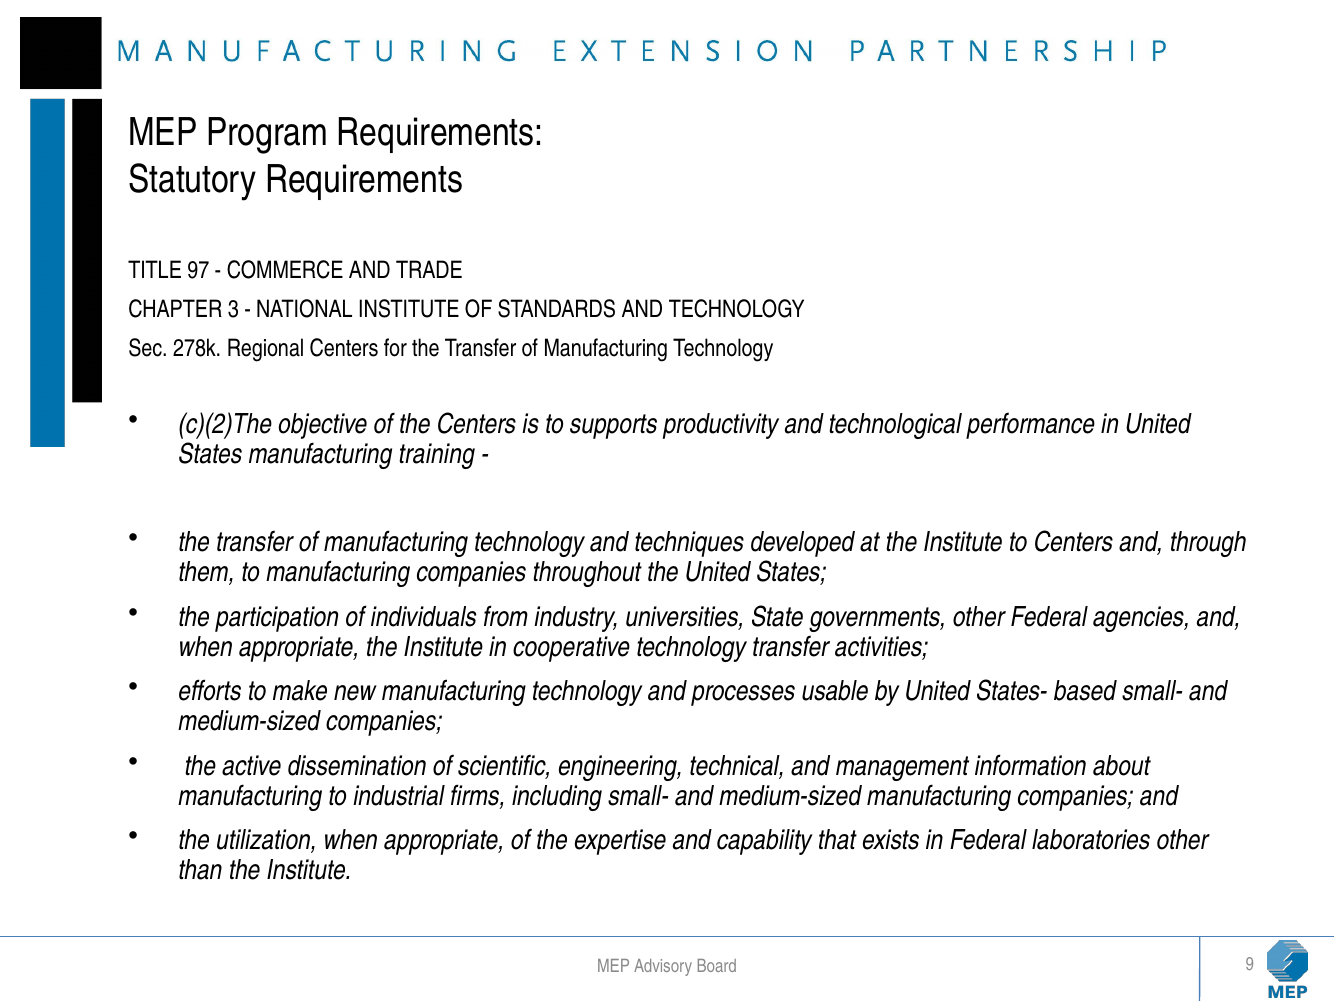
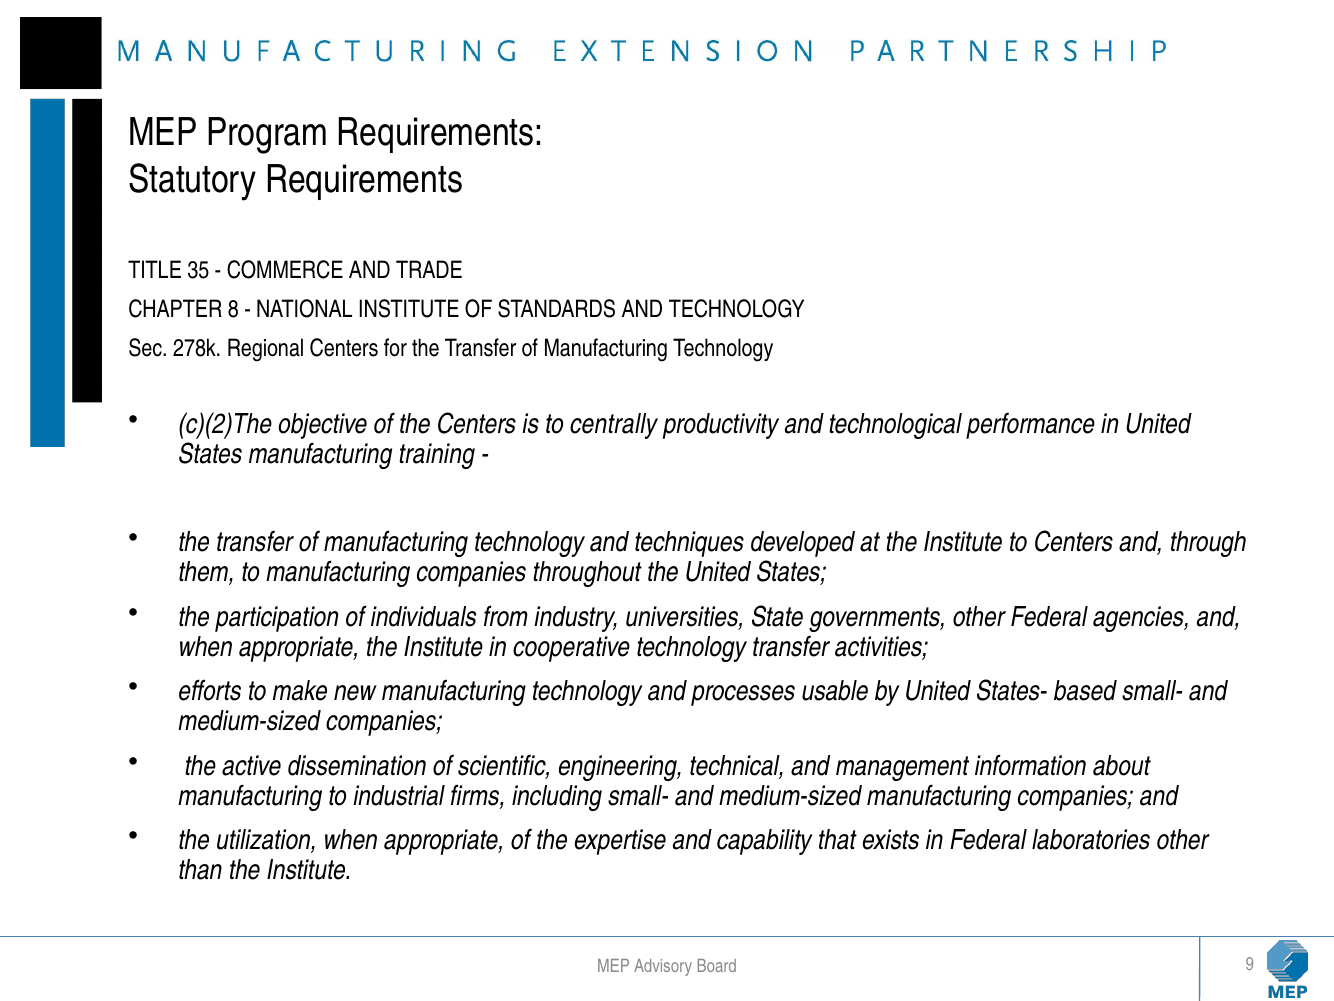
97: 97 -> 35
3: 3 -> 8
supports: supports -> centrally
